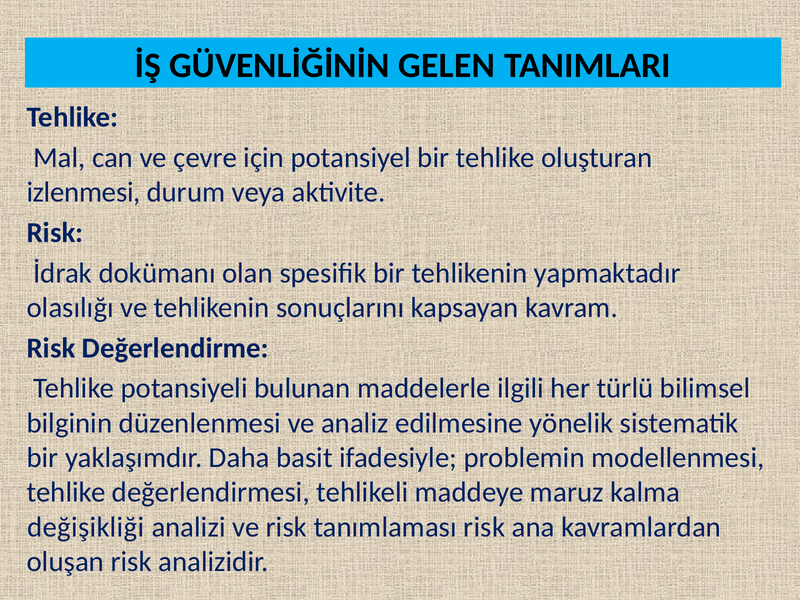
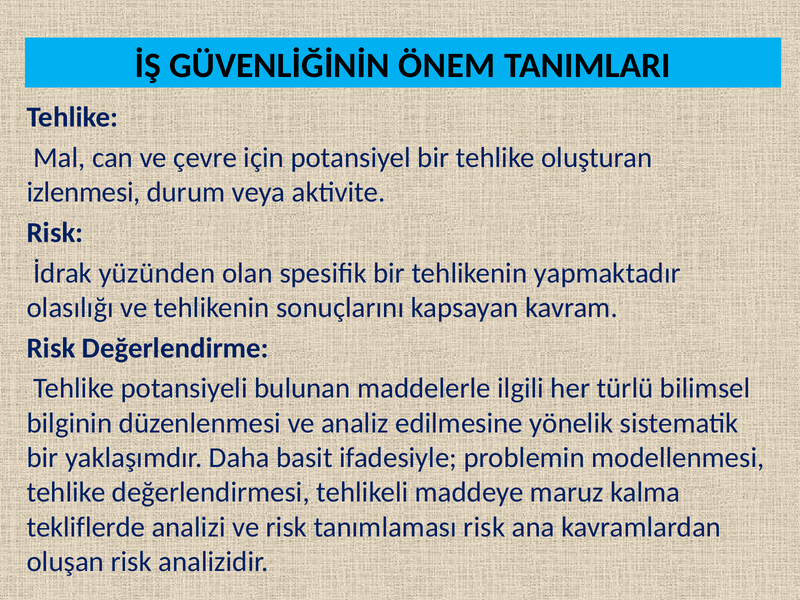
GELEN: GELEN -> ÖNEM
dokümanı: dokümanı -> yüzünden
değişikliği: değişikliği -> tekliflerde
